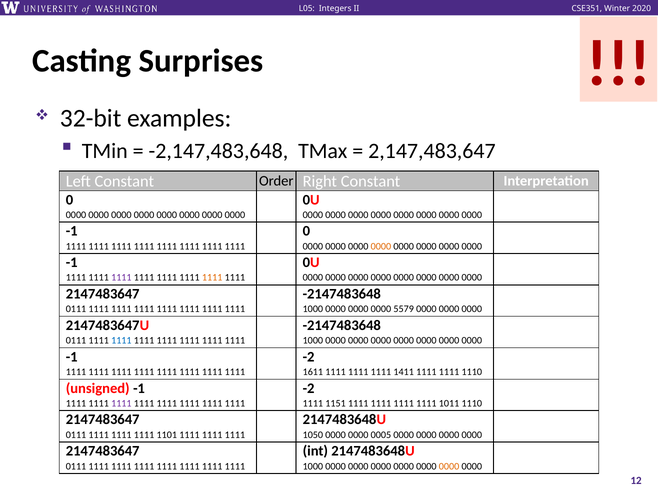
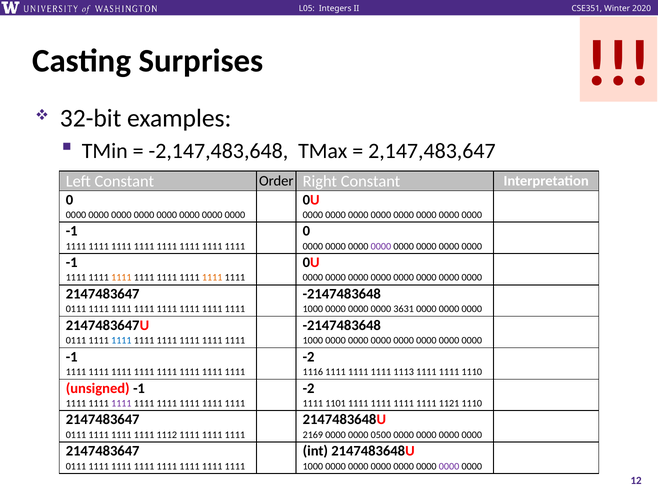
0000 at (381, 247) colour: orange -> purple
1111 at (121, 278) colour: purple -> orange
5579: 5579 -> 3631
1611: 1611 -> 1116
1411: 1411 -> 1113
1151: 1151 -> 1101
1011: 1011 -> 1121
1101: 1101 -> 1112
1050: 1050 -> 2169
0005: 0005 -> 0500
0000 at (449, 467) colour: orange -> purple
